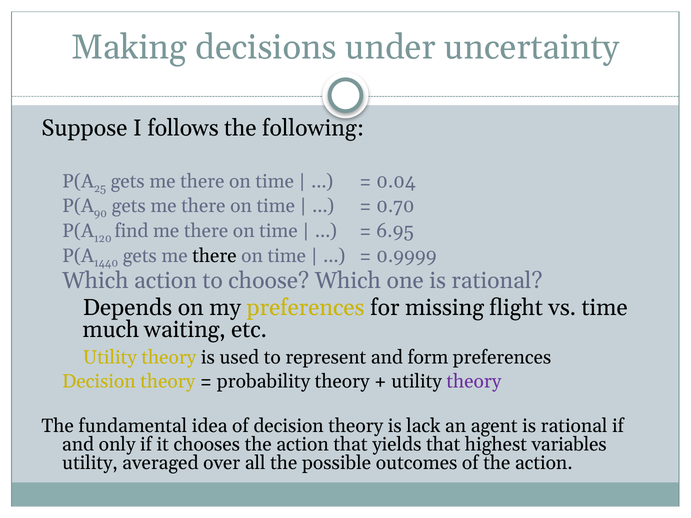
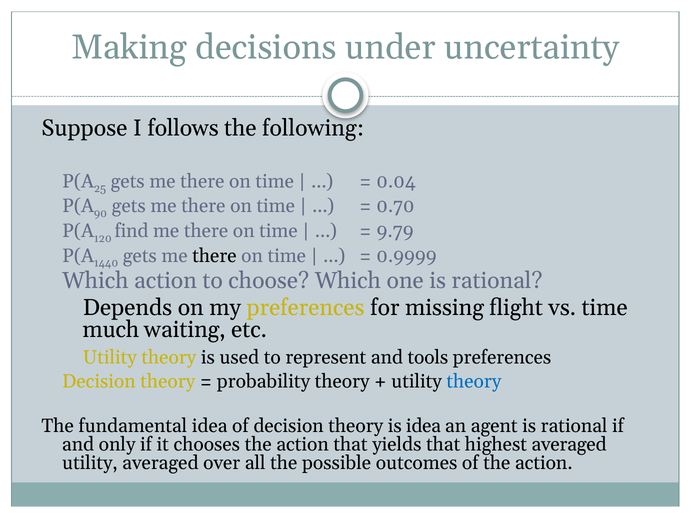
6.95: 6.95 -> 9.79
form: form -> tools
theory at (474, 382) colour: purple -> blue
is lack: lack -> idea
highest variables: variables -> averaged
